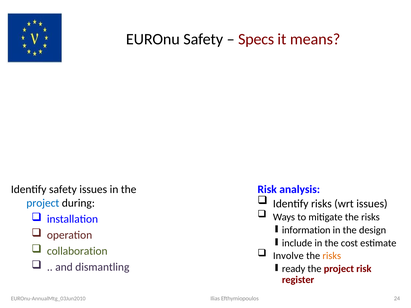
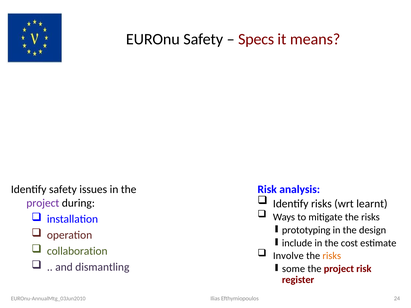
wrt issues: issues -> learnt
project at (43, 203) colour: blue -> purple
information: information -> prototyping
ready: ready -> some
